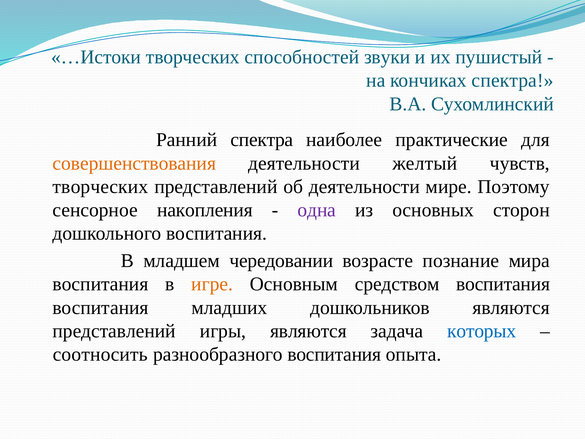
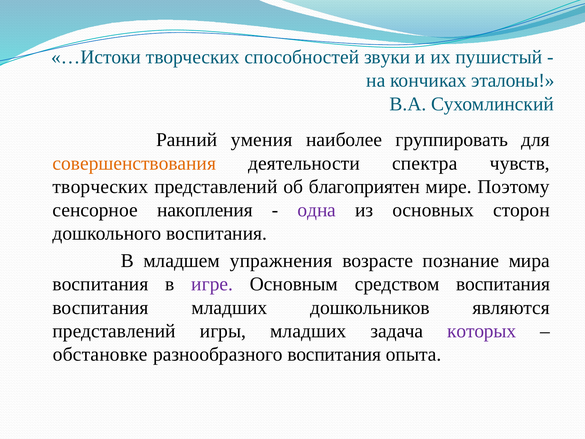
кончиках спектра: спектра -> эталоны
Ранний спектра: спектра -> умения
практические: практические -> группировать
желтый: желтый -> спектра
об деятельности: деятельности -> благоприятен
чередовании: чередовании -> упражнения
игре colour: orange -> purple
игры являются: являются -> младших
которых colour: blue -> purple
соотносить: соотносить -> обстановке
